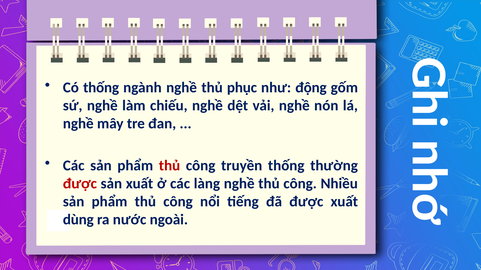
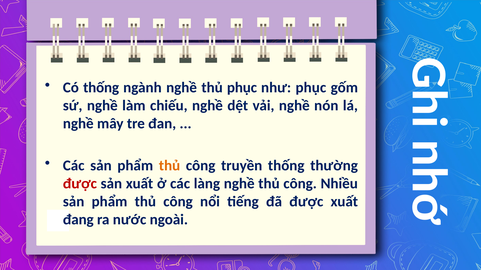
như động: động -> phục
thủ at (170, 166) colour: red -> orange
dùng: dùng -> đang
